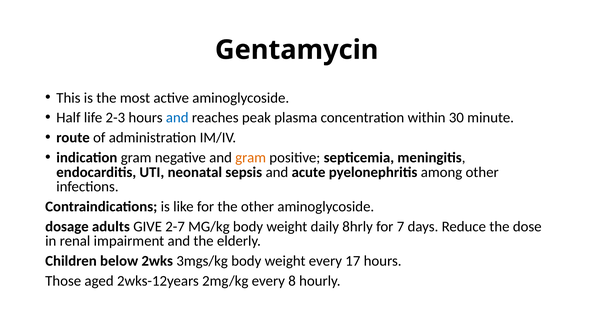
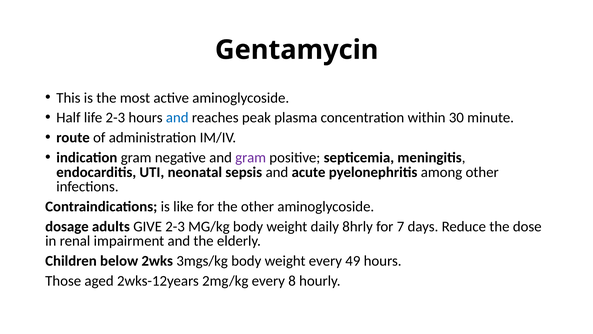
gram at (251, 158) colour: orange -> purple
GIVE 2-7: 2-7 -> 2-3
17: 17 -> 49
